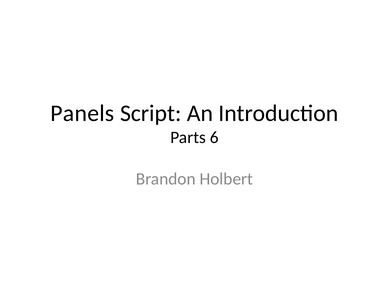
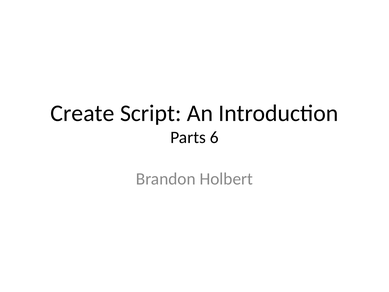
Panels: Panels -> Create
